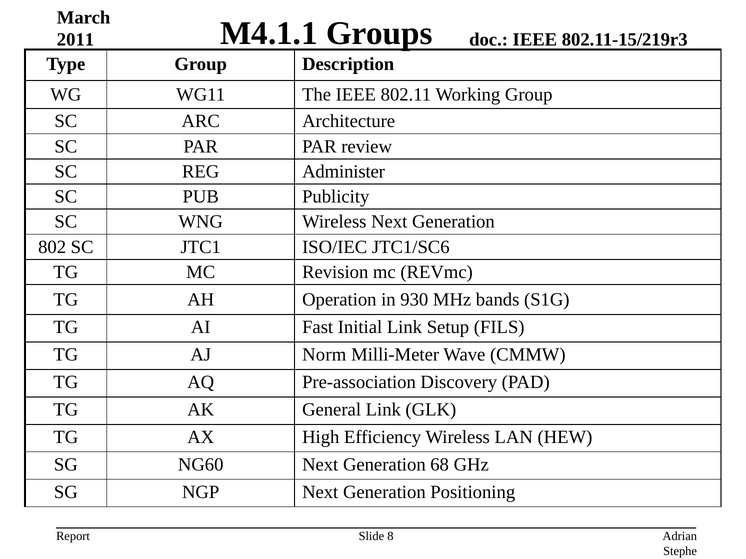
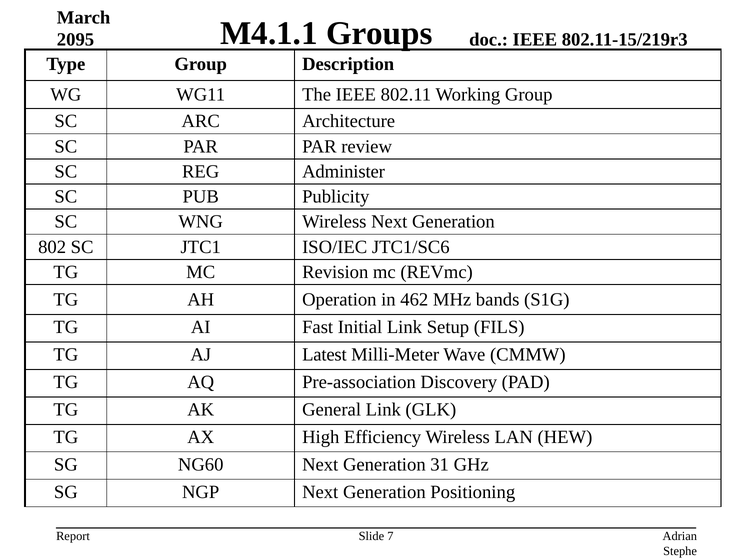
2011: 2011 -> 2095
930: 930 -> 462
Norm: Norm -> Latest
68: 68 -> 31
8: 8 -> 7
